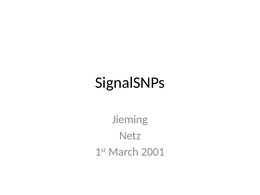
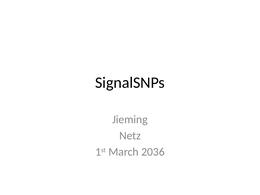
2001: 2001 -> 2036
